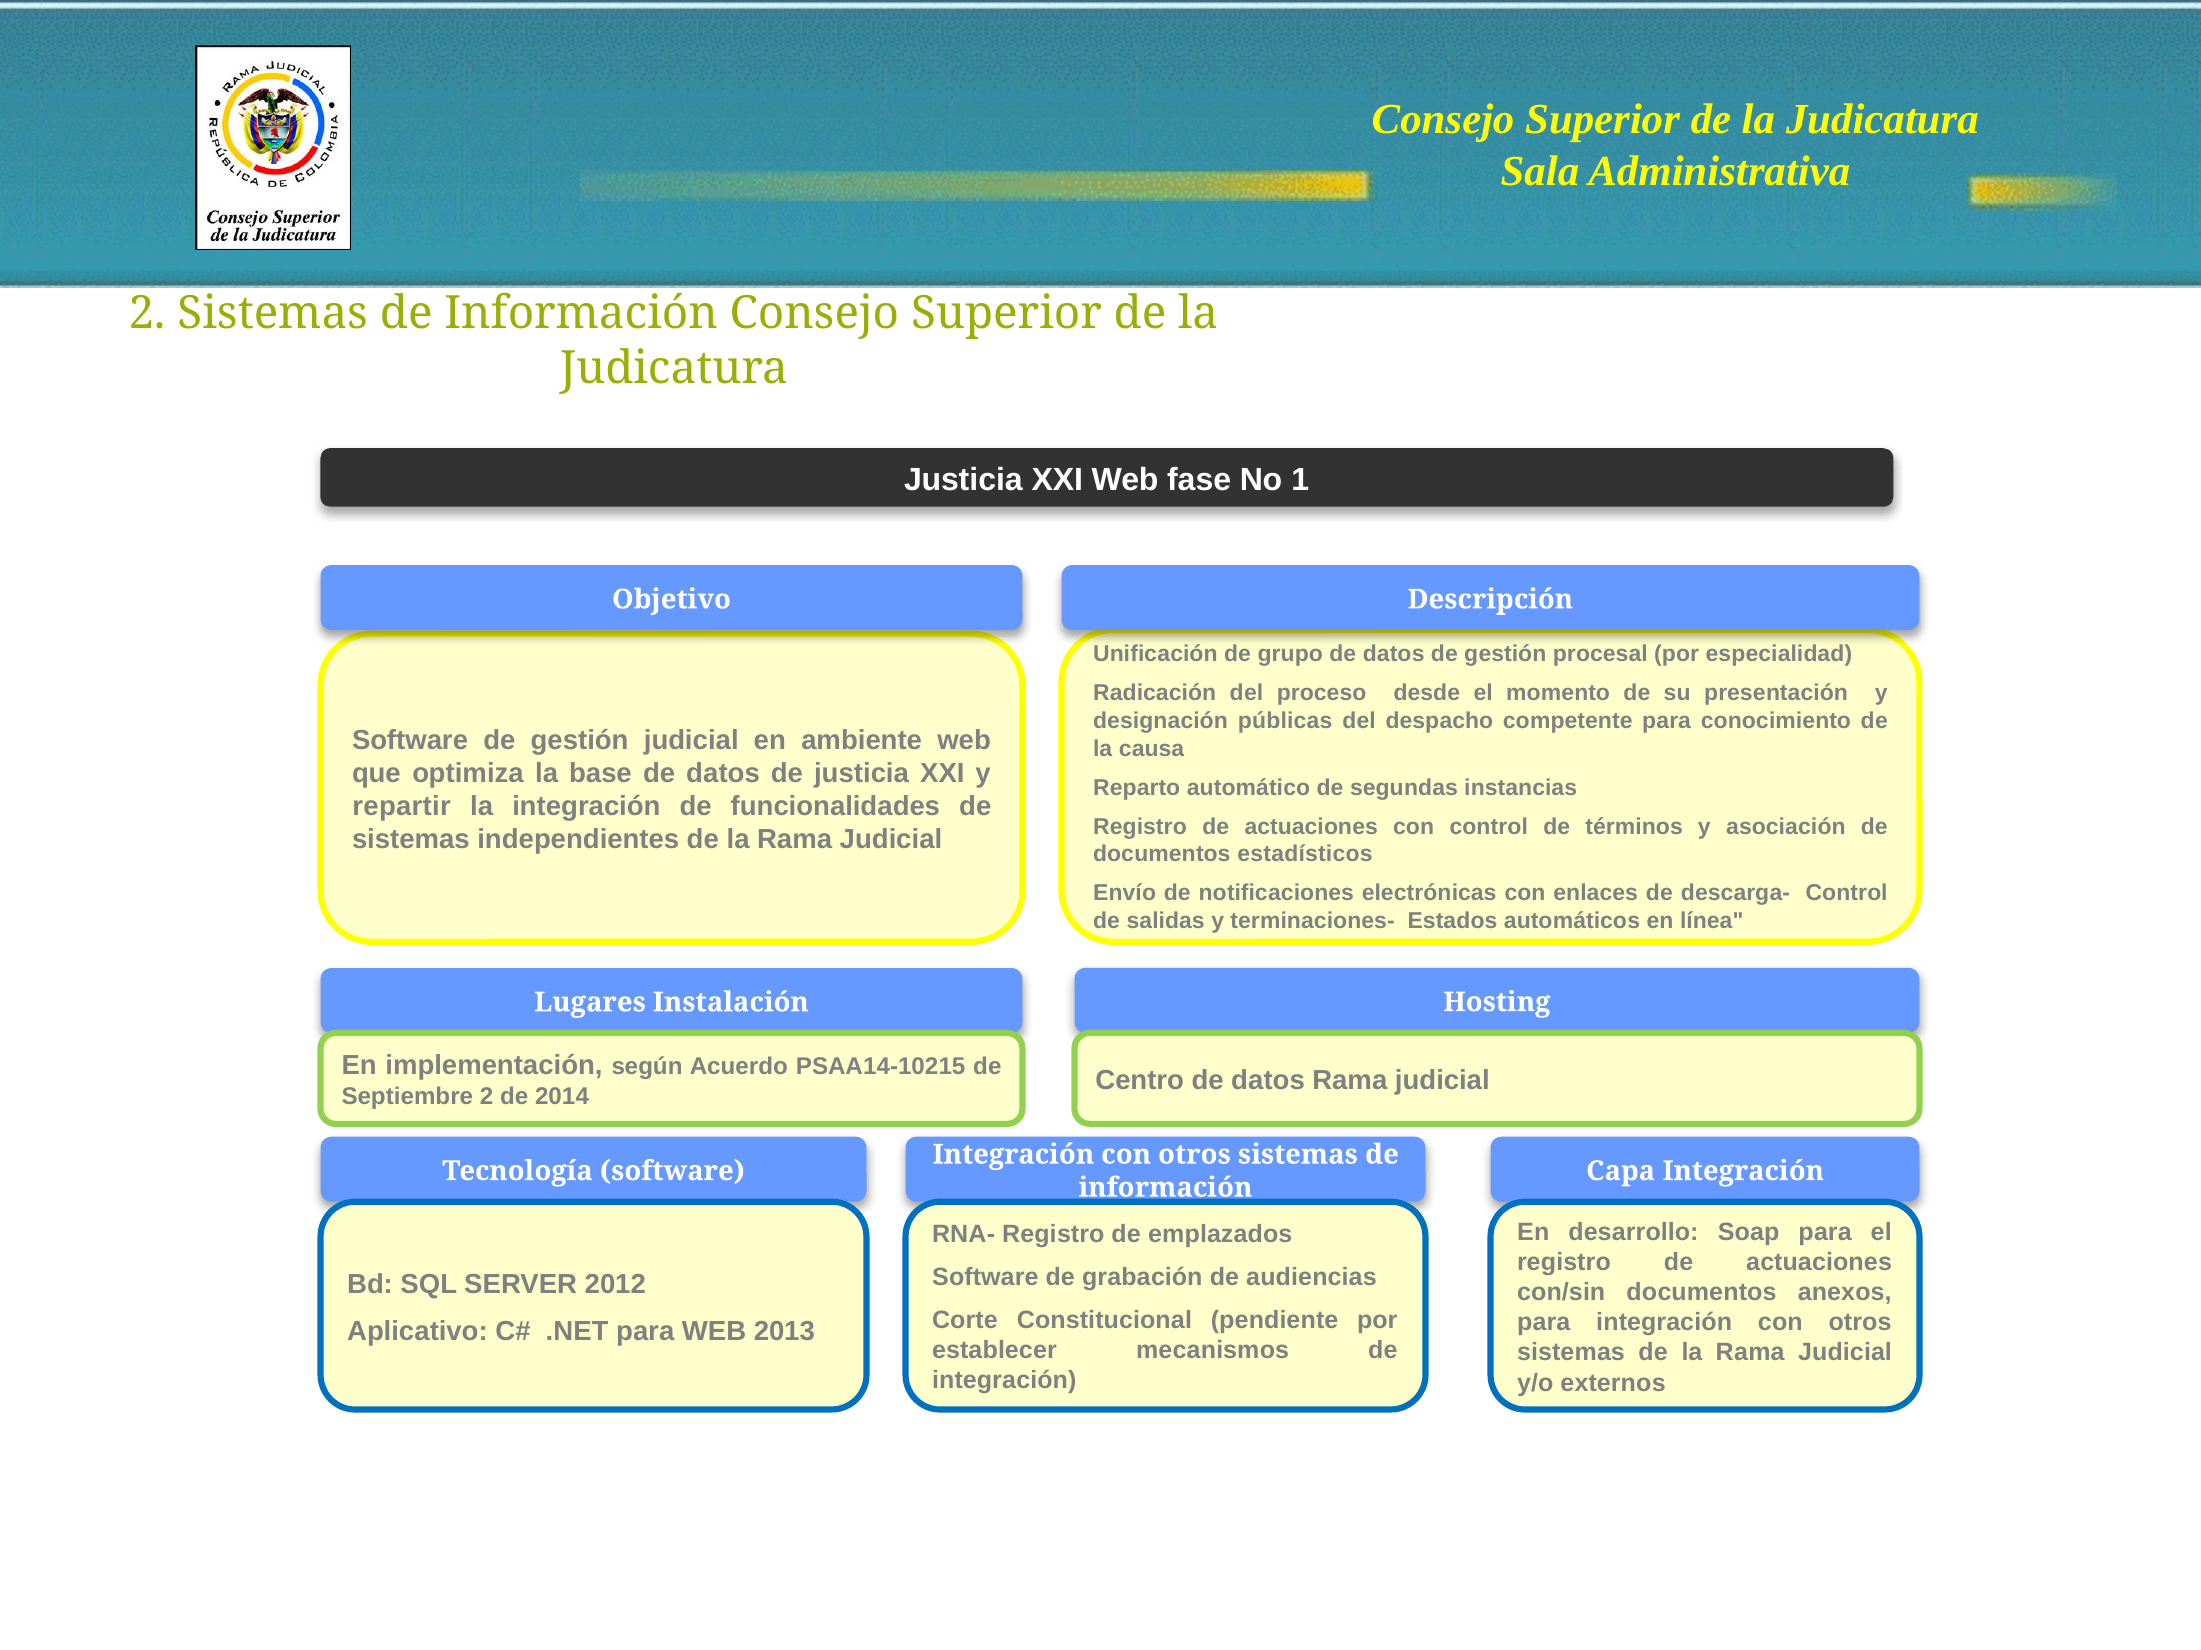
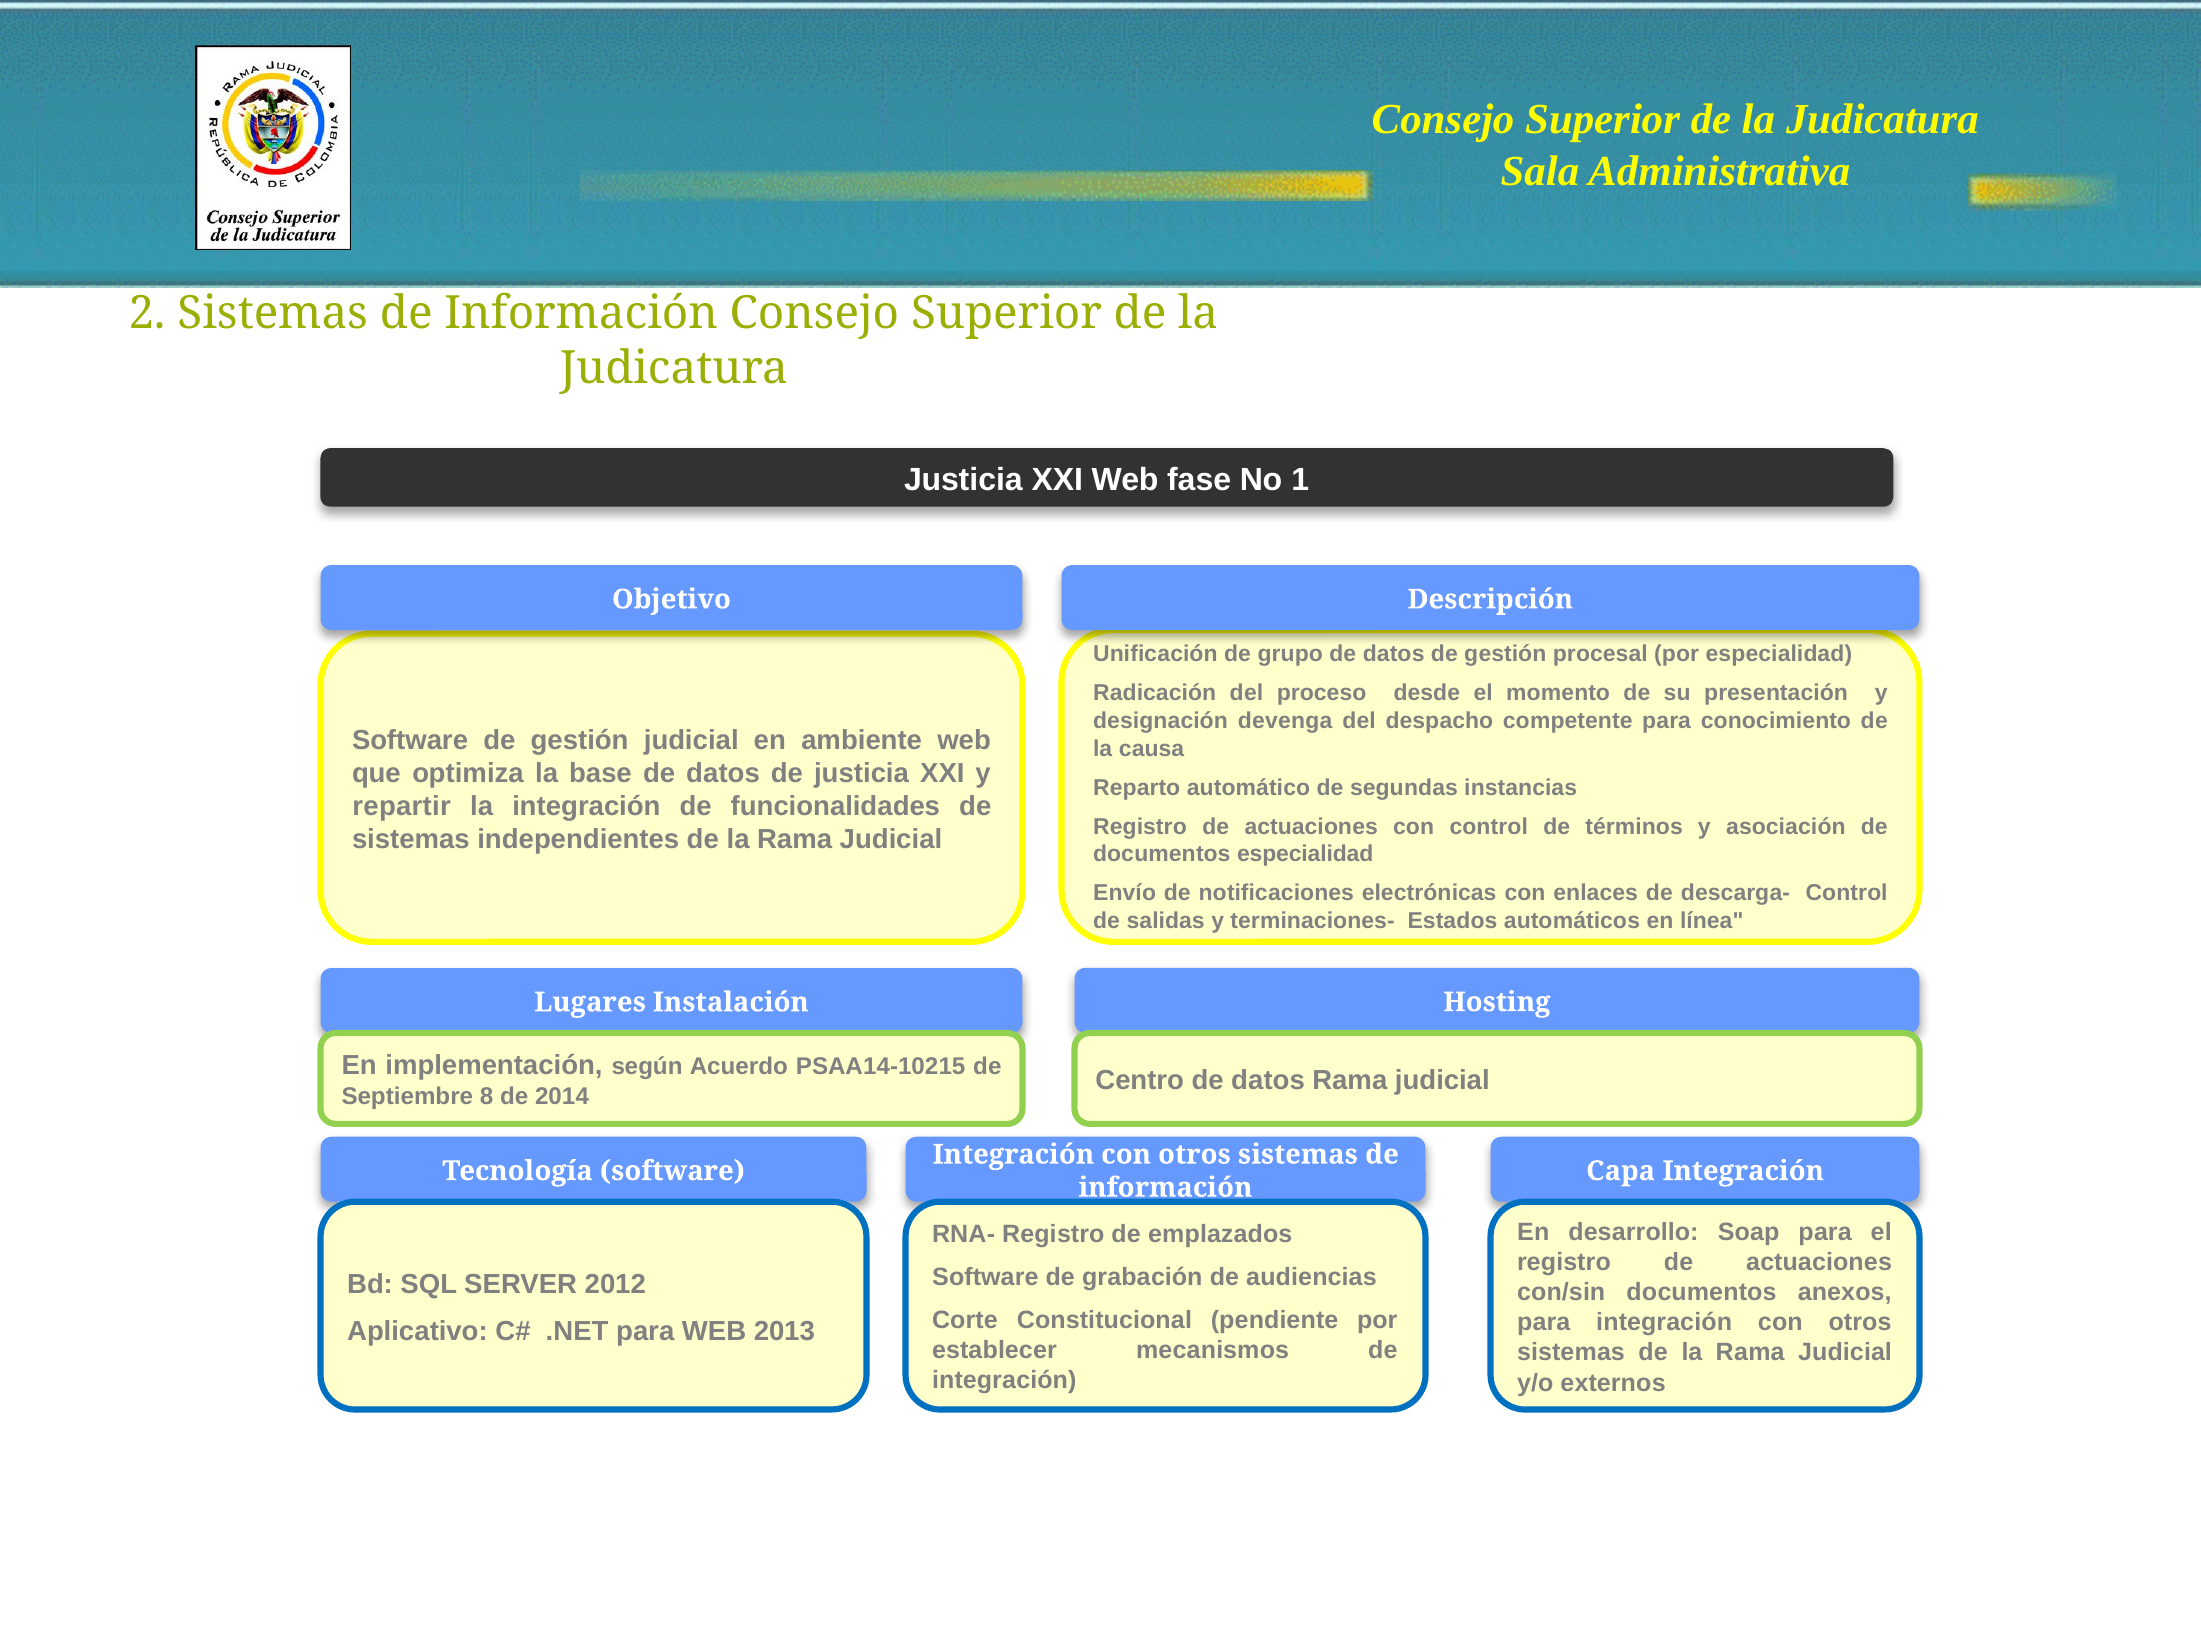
públicas: públicas -> devenga
documentos estadísticos: estadísticos -> especialidad
Septiembre 2: 2 -> 8
